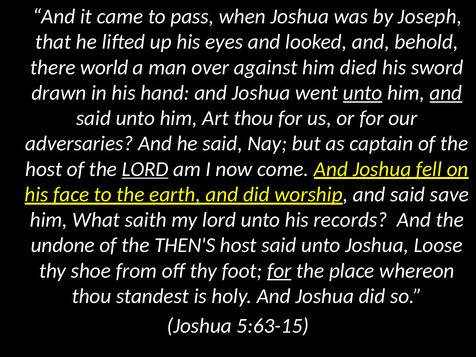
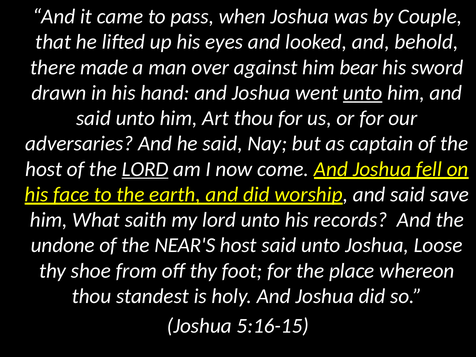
Joseph: Joseph -> Couple
world: world -> made
died: died -> bear
and at (446, 93) underline: present -> none
THEN'S: THEN'S -> NEAR'S
for at (279, 271) underline: present -> none
5:63-15: 5:63-15 -> 5:16-15
